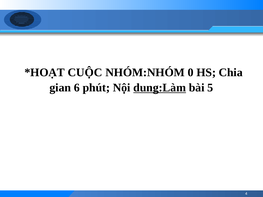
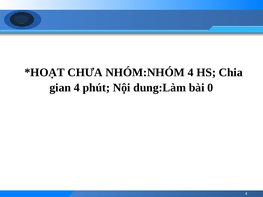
CUỘC: CUỘC -> CHƯA
NHÓM:NHÓM 0: 0 -> 4
gian 6: 6 -> 4
dung:Làm underline: present -> none
5: 5 -> 0
